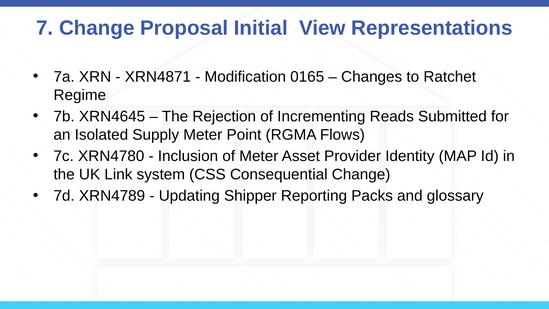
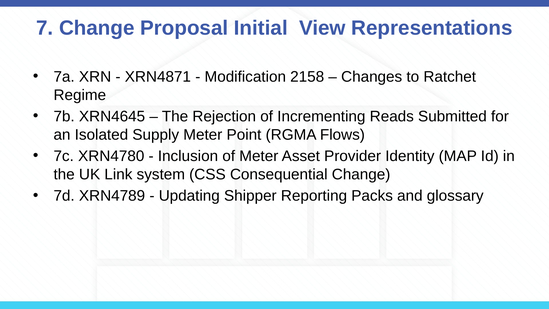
0165: 0165 -> 2158
